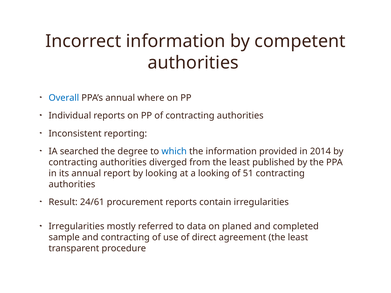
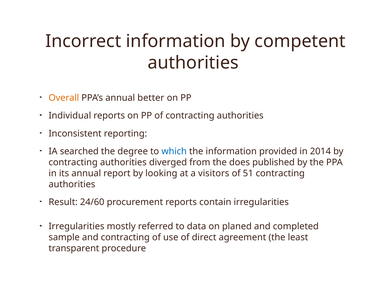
Overall colour: blue -> orange
where: where -> better
from the least: least -> does
a looking: looking -> visitors
24/61: 24/61 -> 24/60
